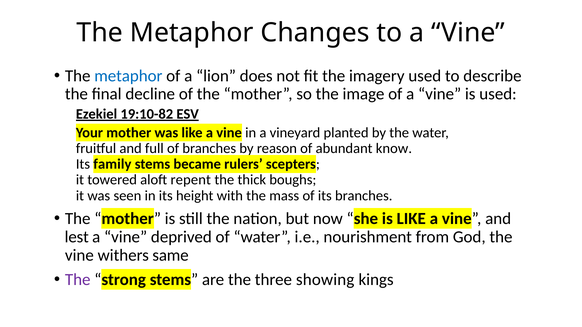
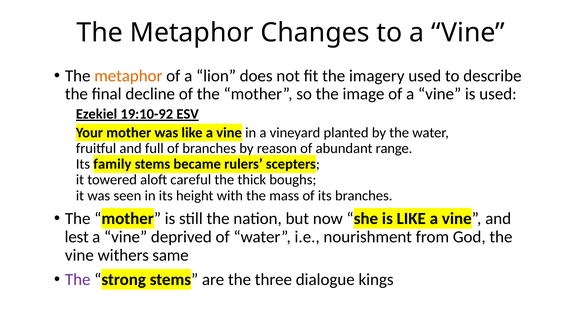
metaphor at (128, 76) colour: blue -> orange
19:10-82: 19:10-82 -> 19:10-92
know: know -> range
repent: repent -> careful
showing: showing -> dialogue
